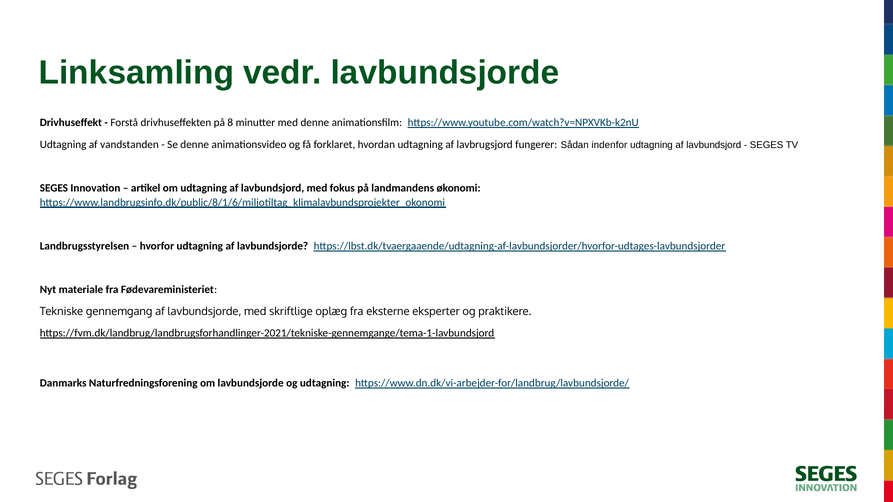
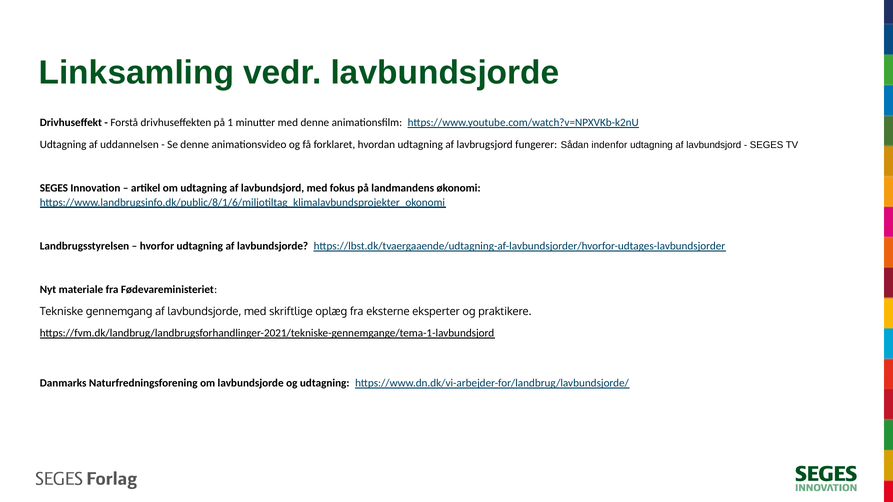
8: 8 -> 1
vandstanden: vandstanden -> uddannelsen
